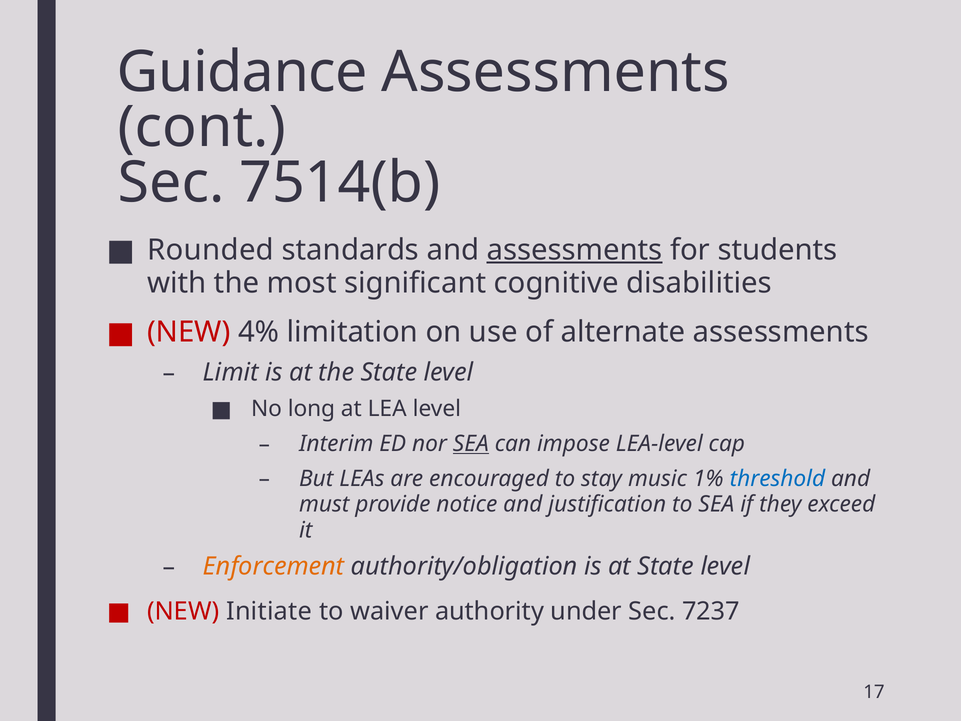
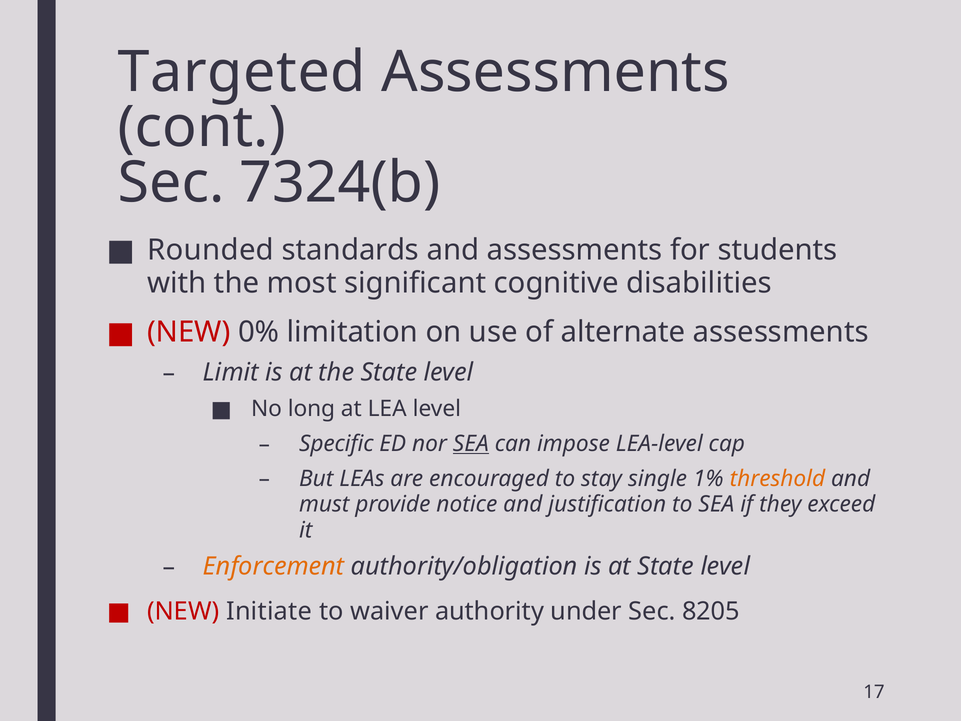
Guidance: Guidance -> Targeted
7514(b: 7514(b -> 7324(b
assessments at (575, 250) underline: present -> none
4%: 4% -> 0%
Interim: Interim -> Specific
music: music -> single
threshold colour: blue -> orange
7237: 7237 -> 8205
